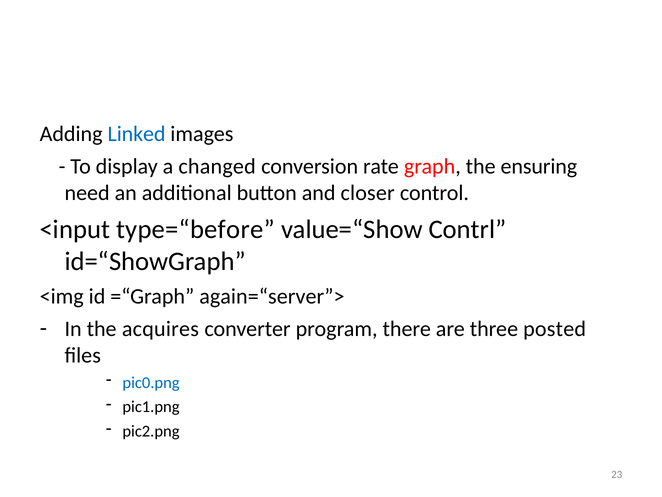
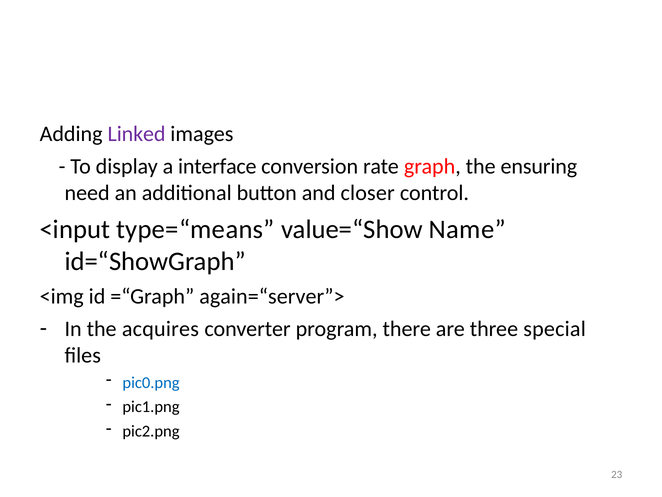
Linked colour: blue -> purple
changed: changed -> interface
type=“before: type=“before -> type=“means
Contrl: Contrl -> Name
posted: posted -> special
